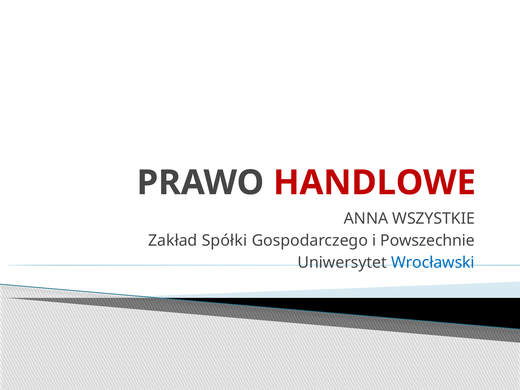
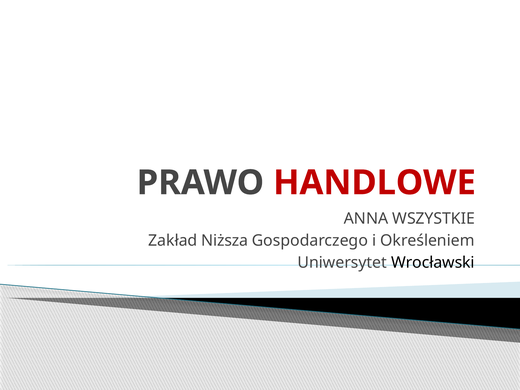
Spółki: Spółki -> Niższa
Powszechnie: Powszechnie -> Określeniem
Wrocławski colour: blue -> black
